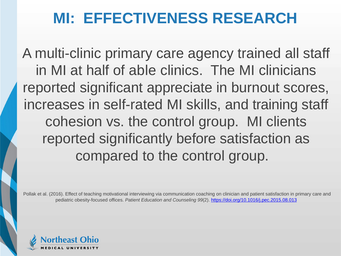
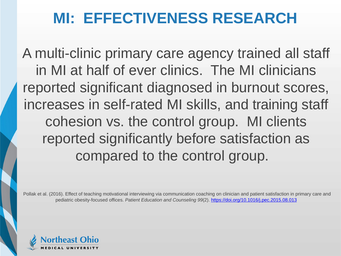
able: able -> ever
appreciate: appreciate -> diagnosed
